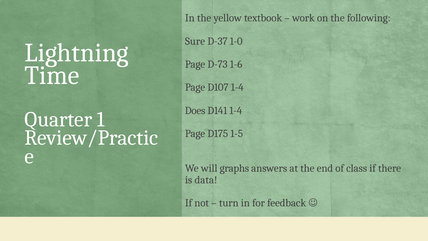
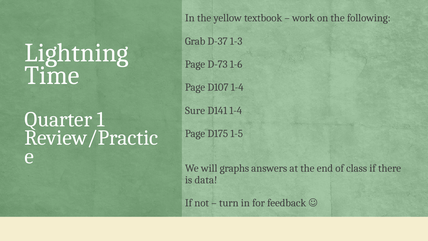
Sure: Sure -> Grab
1-0: 1-0 -> 1-3
Does: Does -> Sure
